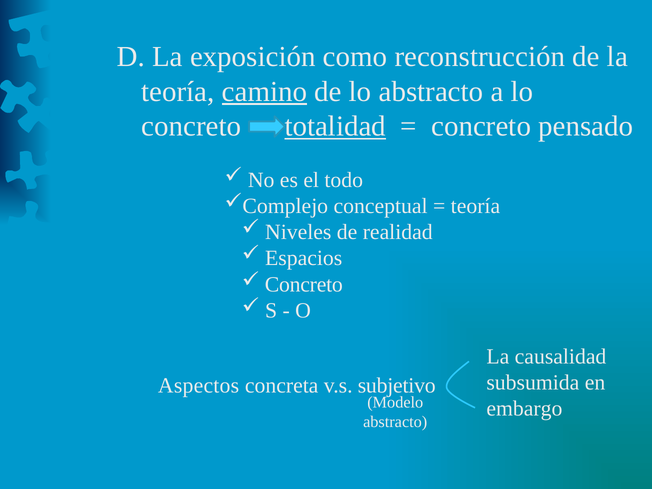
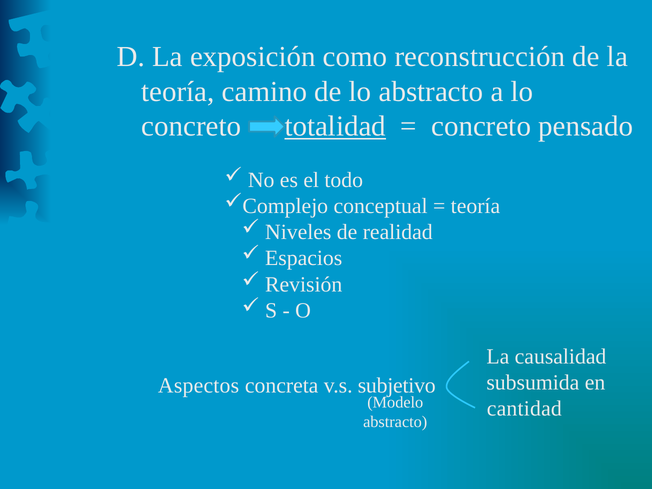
camino underline: present -> none
Concreto at (304, 284): Concreto -> Revisión
embargo: embargo -> cantidad
